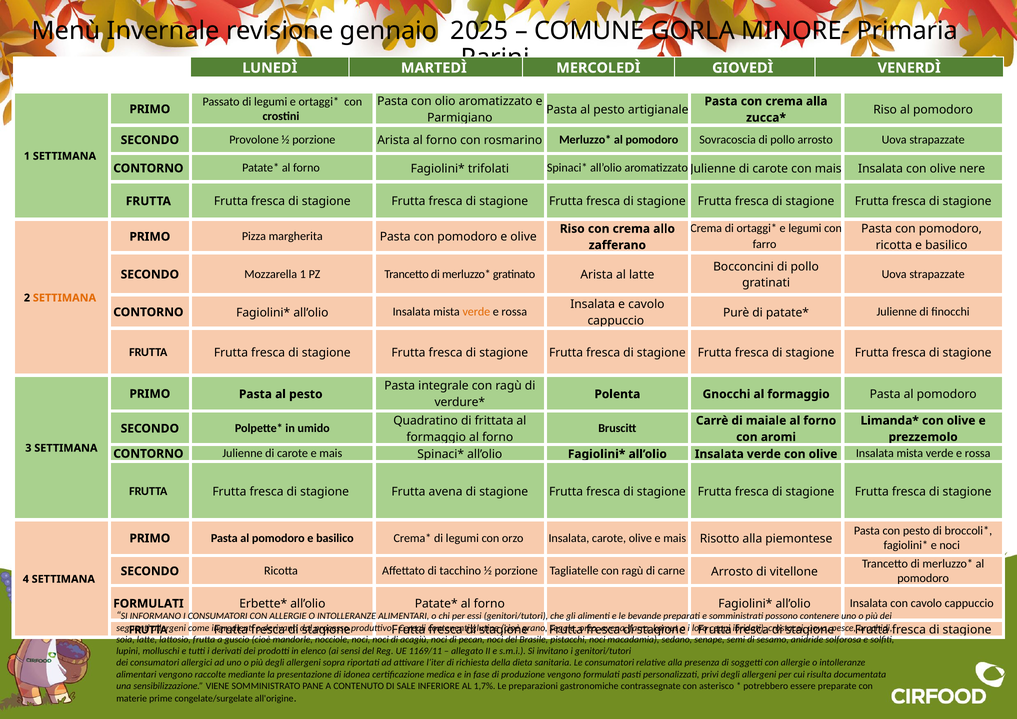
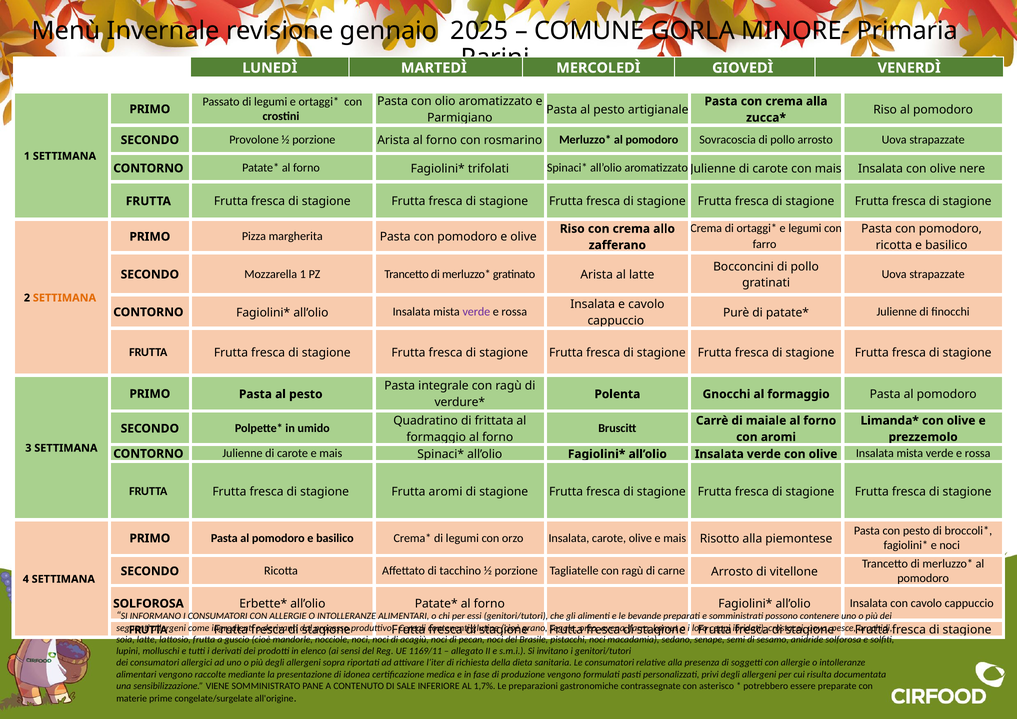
verde at (476, 312) colour: orange -> purple
Frutta avena: avena -> aromi
FORMULATI at (148, 604): FORMULATI -> SOLFOROSA
